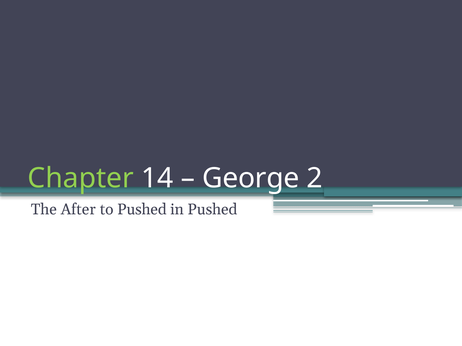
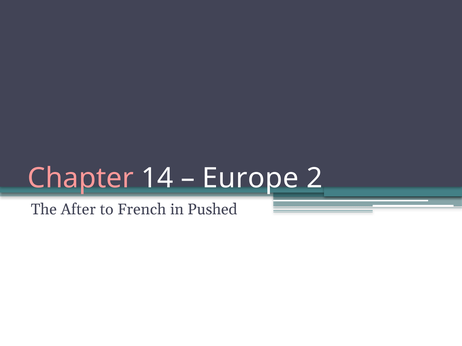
Chapter colour: light green -> pink
George: George -> Europe
to Pushed: Pushed -> French
